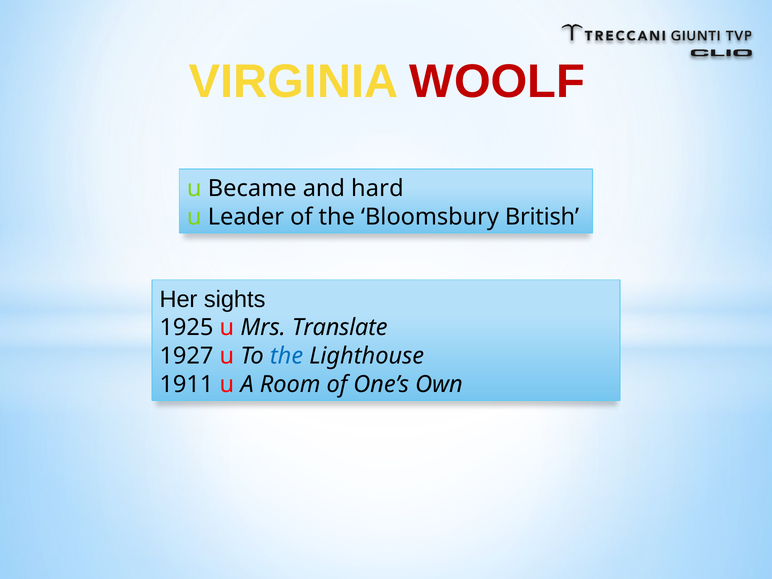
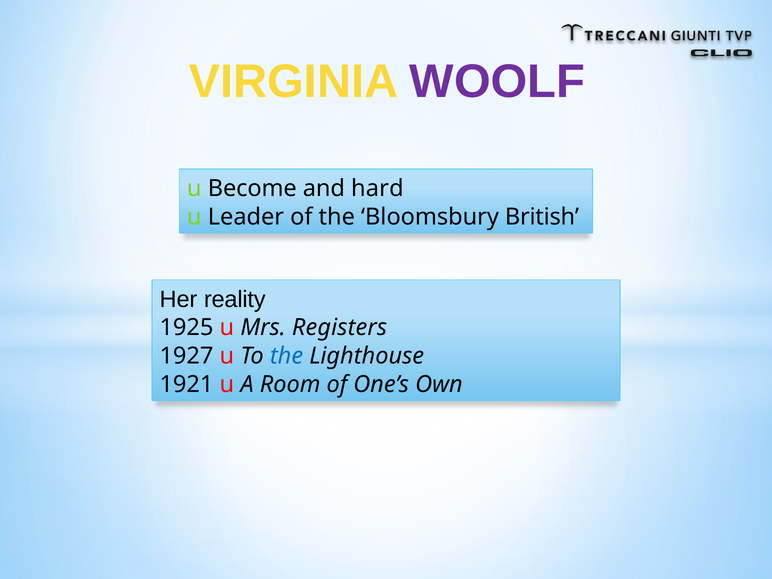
WOOLF colour: red -> purple
Became: Became -> Become
sights: sights -> reality
Translate: Translate -> Registers
1911: 1911 -> 1921
